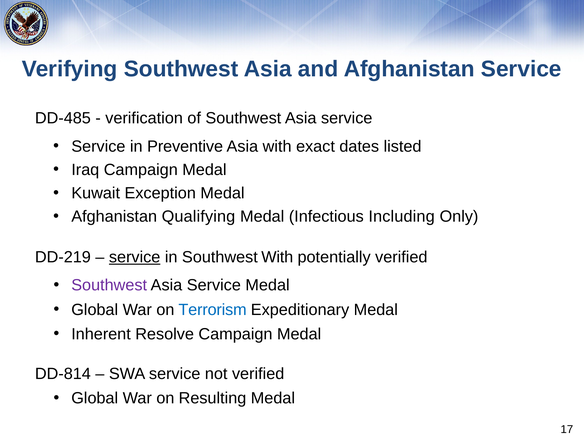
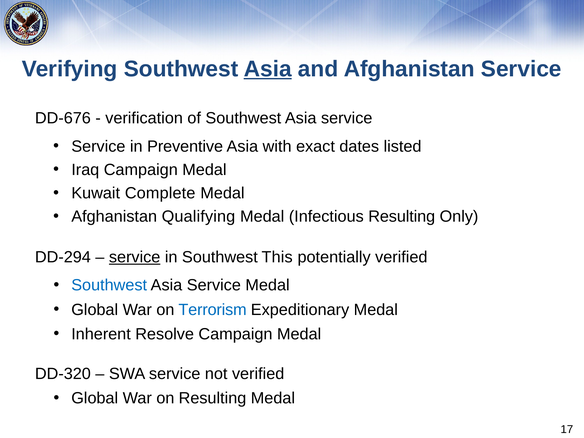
Asia at (268, 69) underline: none -> present
DD-485: DD-485 -> DD-676
Exception: Exception -> Complete
Infectious Including: Including -> Resulting
DD-219: DD-219 -> DD-294
Southwest With: With -> This
Southwest at (109, 285) colour: purple -> blue
DD-814: DD-814 -> DD-320
